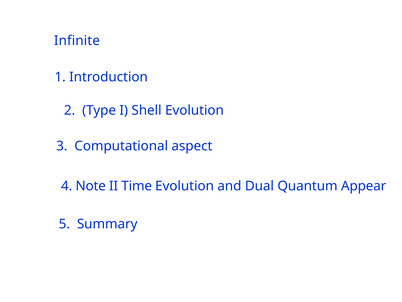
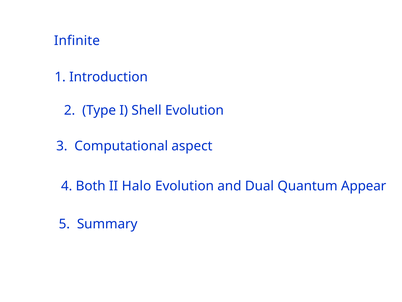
Note: Note -> Both
Time: Time -> Halo
